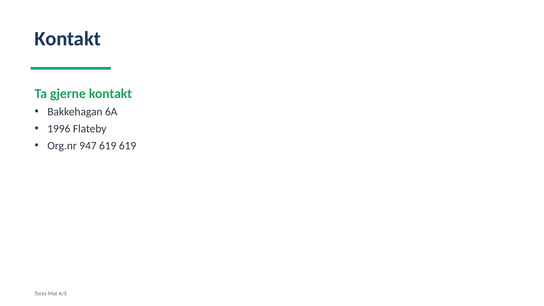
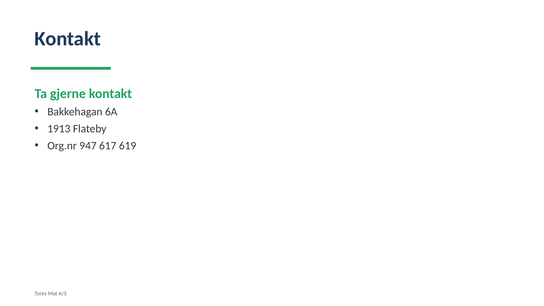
1996: 1996 -> 1913
947 619: 619 -> 617
